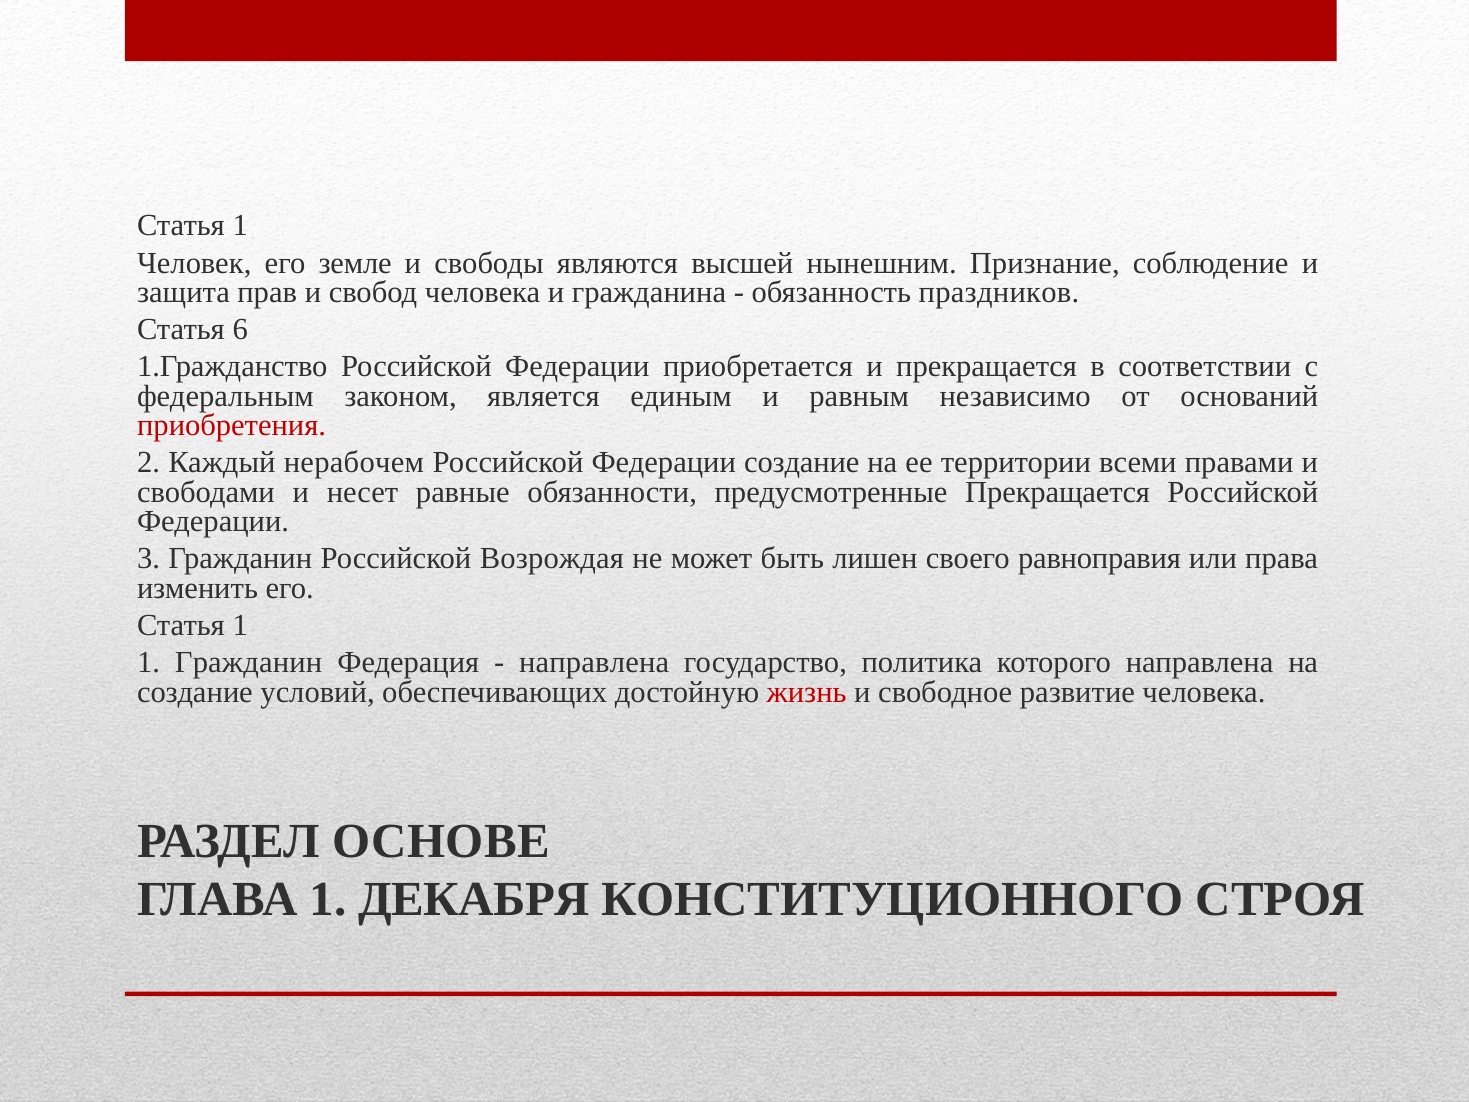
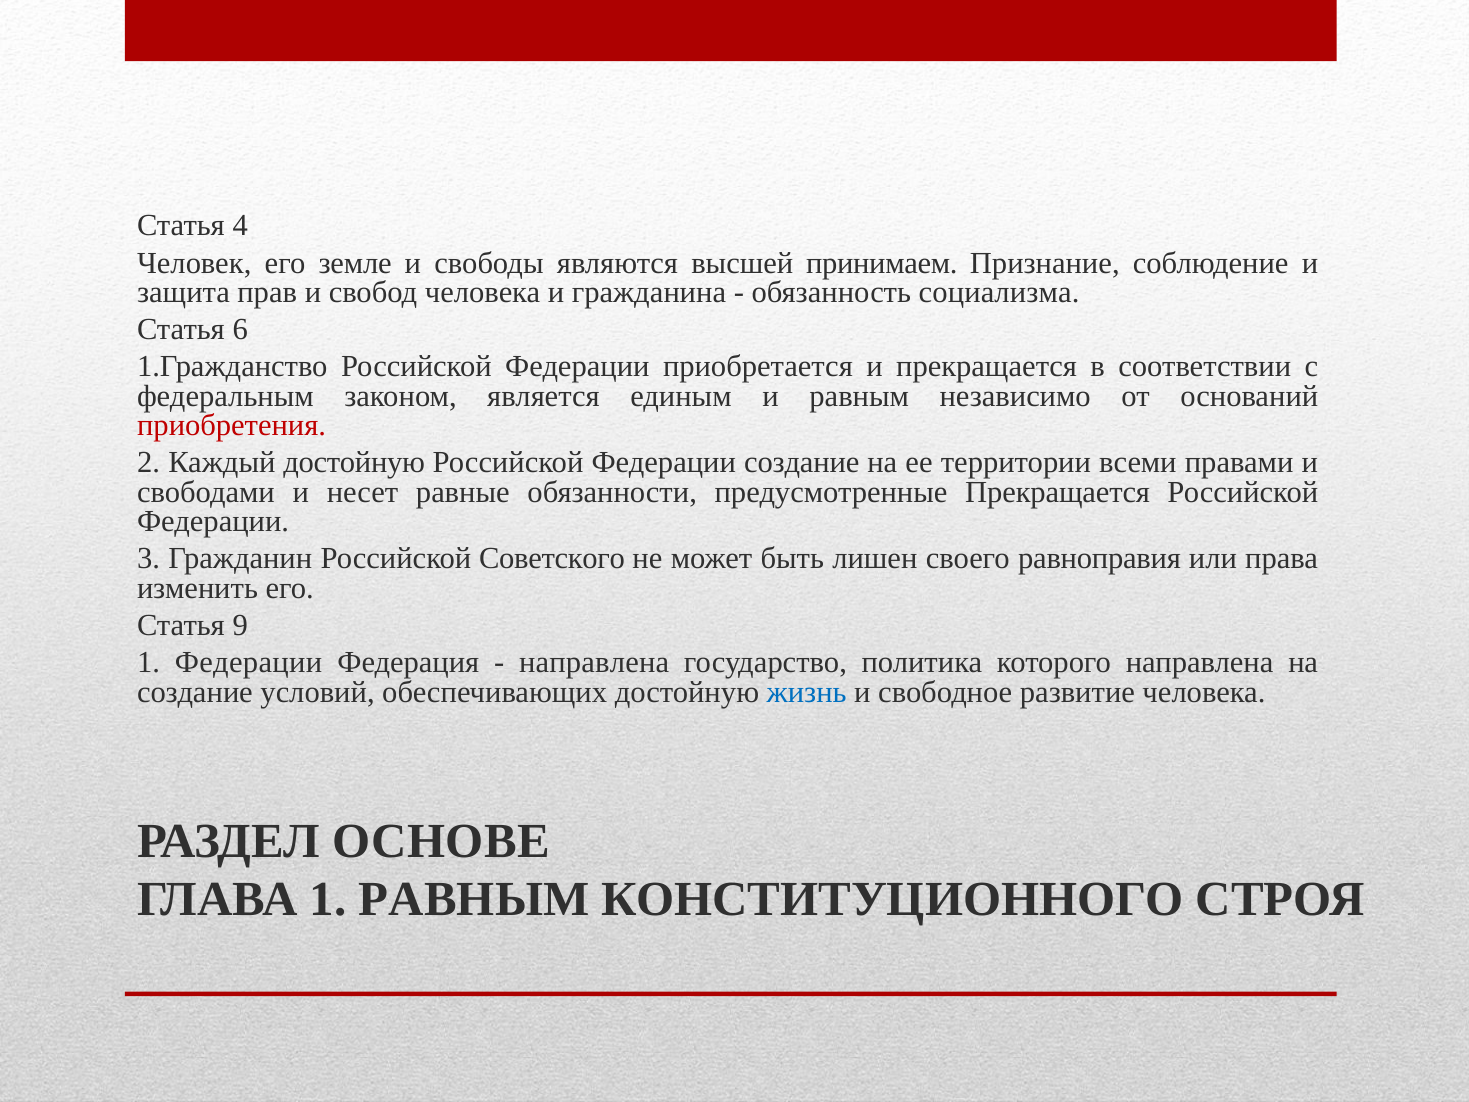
1 at (240, 226): 1 -> 4
нынешним: нынешним -> принимаем
праздников: праздников -> социализма
Каждый нерабочем: нерабочем -> достойную
Возрождая: Возрождая -> Советского
1 at (240, 625): 1 -> 9
1 Гражданин: Гражданин -> Федерации
жизнь colour: red -> blue
1 ДЕКАБРЯ: ДЕКАБРЯ -> РАВНЫМ
